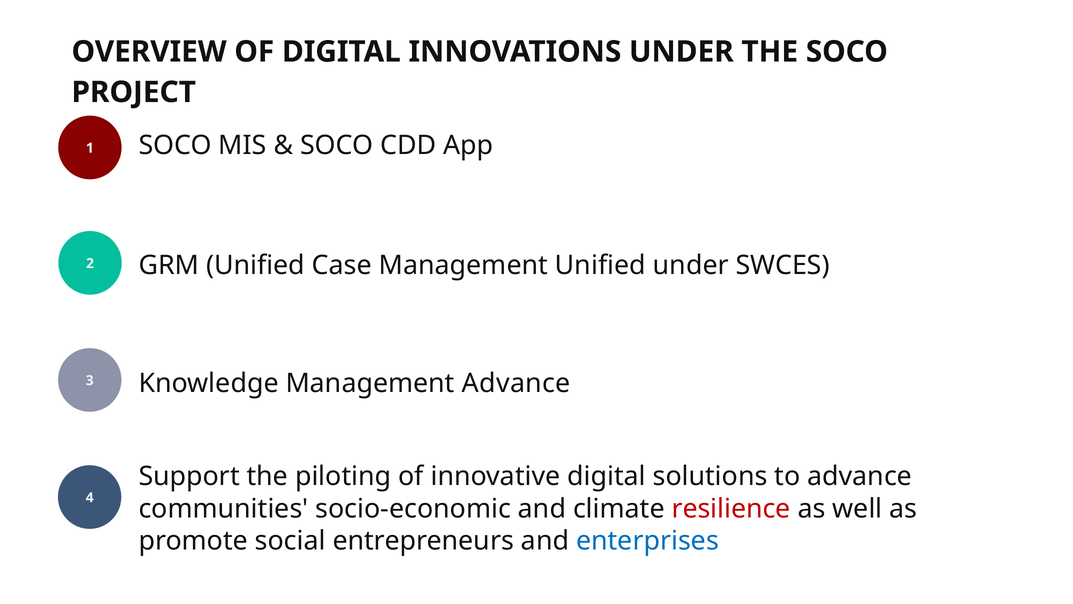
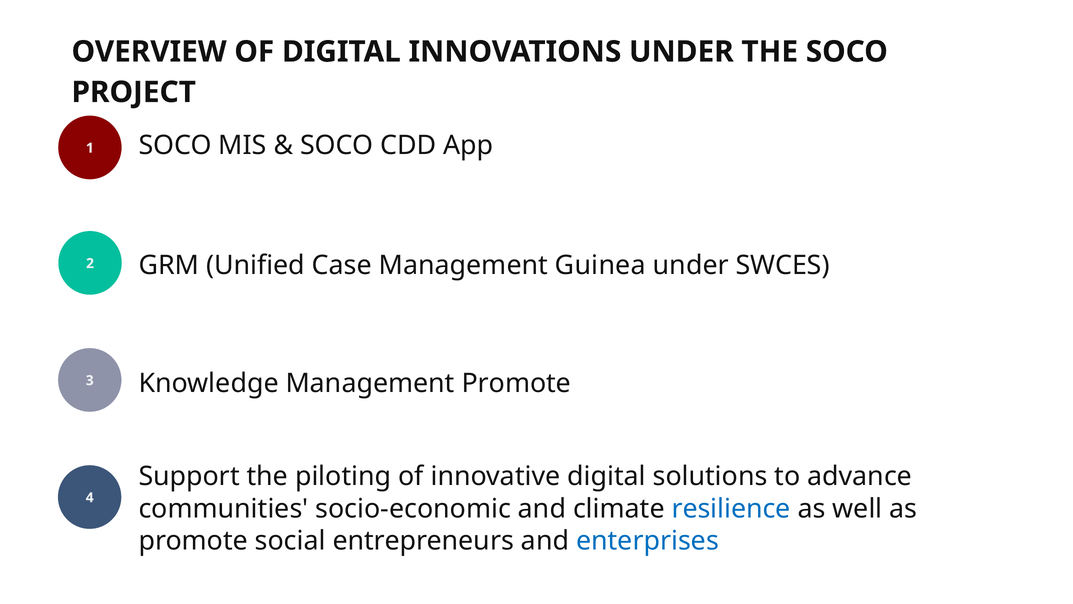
Management Unified: Unified -> Guinea
Management Advance: Advance -> Promote
resilience colour: red -> blue
